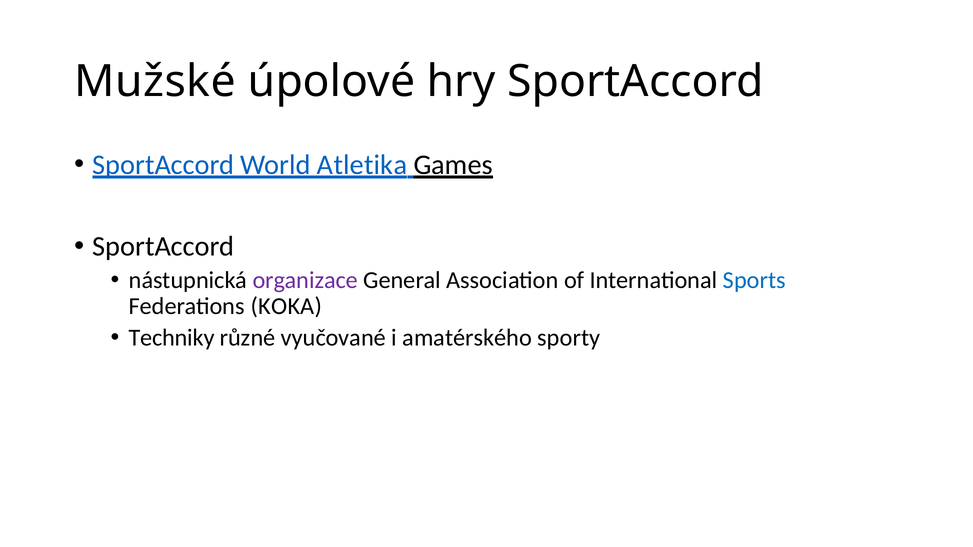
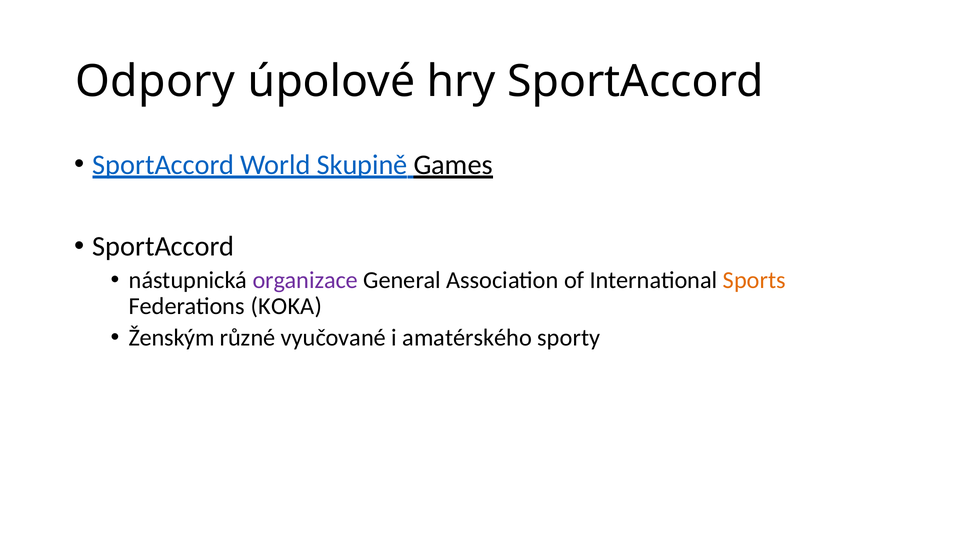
Mužské: Mužské -> Odpory
Atletika: Atletika -> Skupině
Sports colour: blue -> orange
Techniky: Techniky -> Ženským
